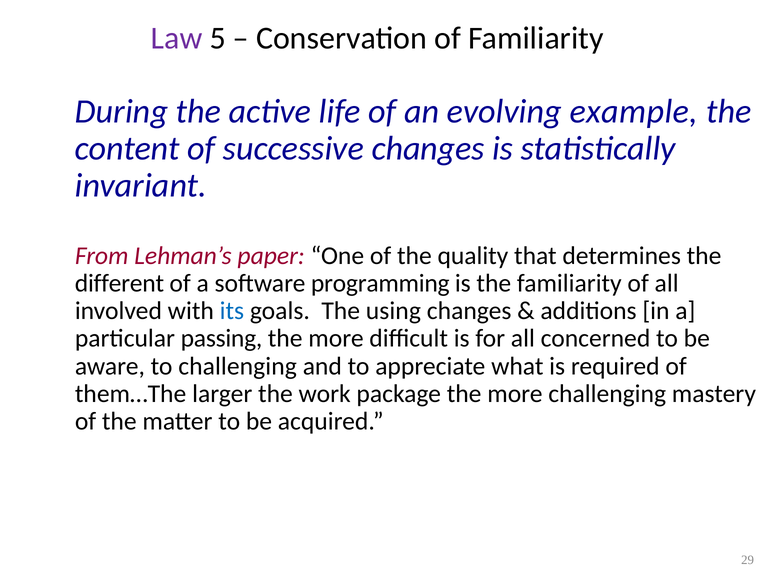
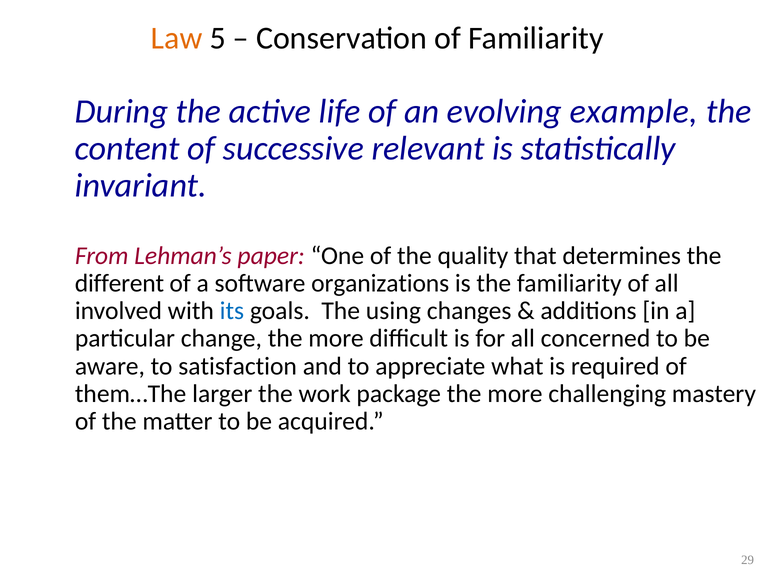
Law colour: purple -> orange
successive changes: changes -> relevant
programming: programming -> organizations
passing: passing -> change
to challenging: challenging -> satisfaction
